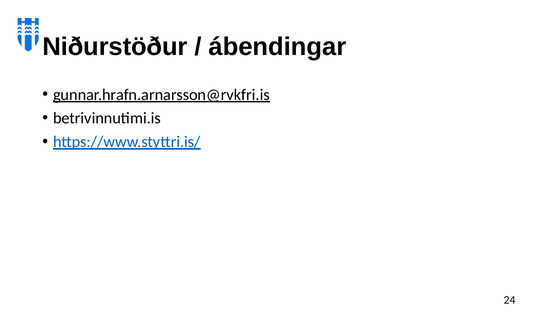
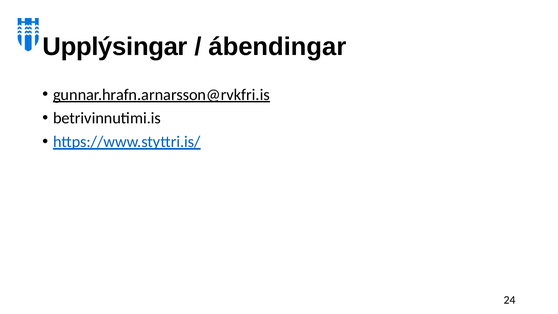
Niðurstöður: Niðurstöður -> Upplýsingar
